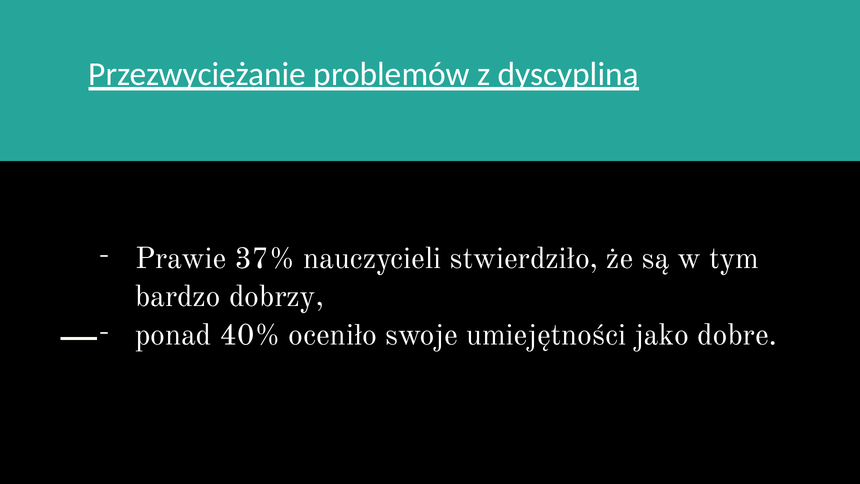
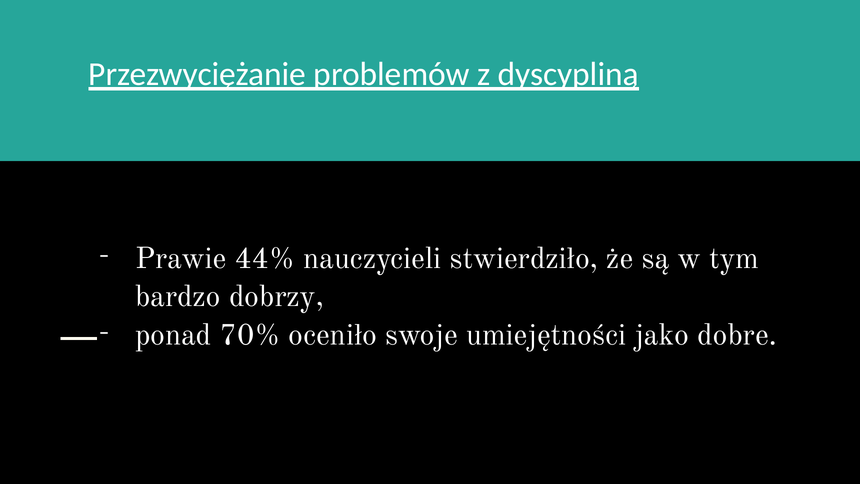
37%: 37% -> 44%
40%: 40% -> 70%
